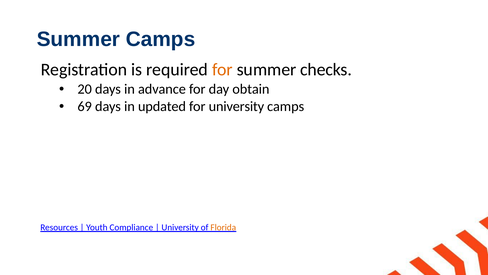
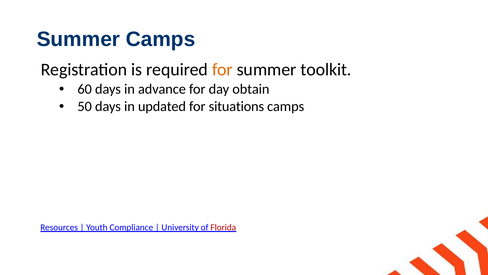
checks: checks -> toolkit
20: 20 -> 60
69: 69 -> 50
for university: university -> situations
Florida colour: orange -> red
